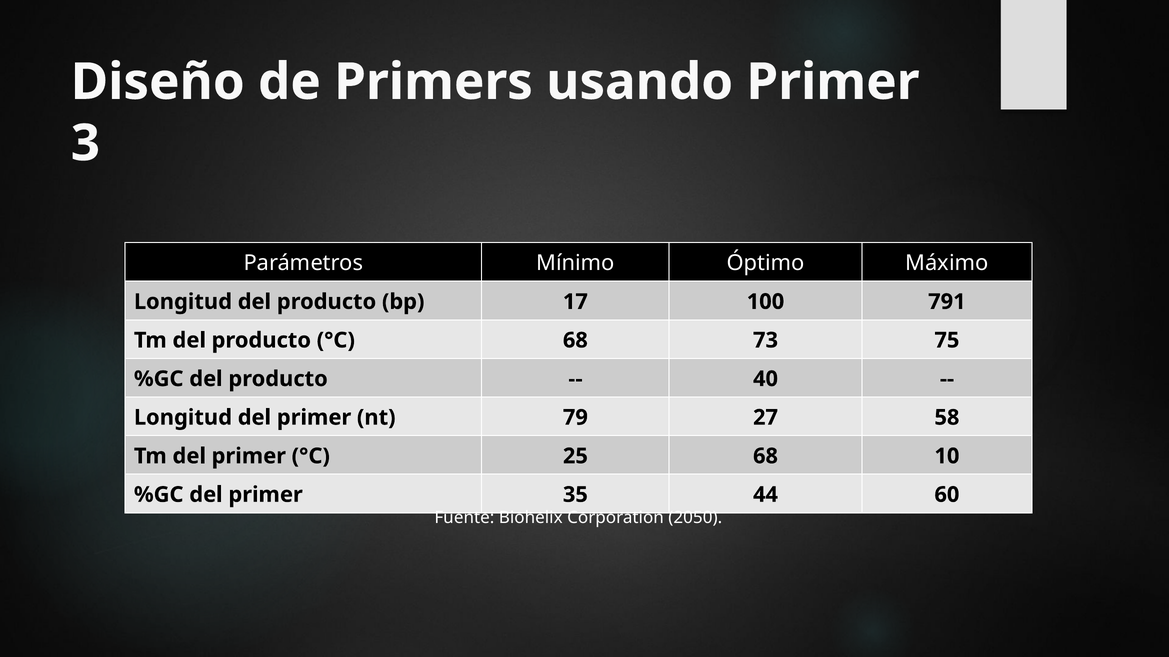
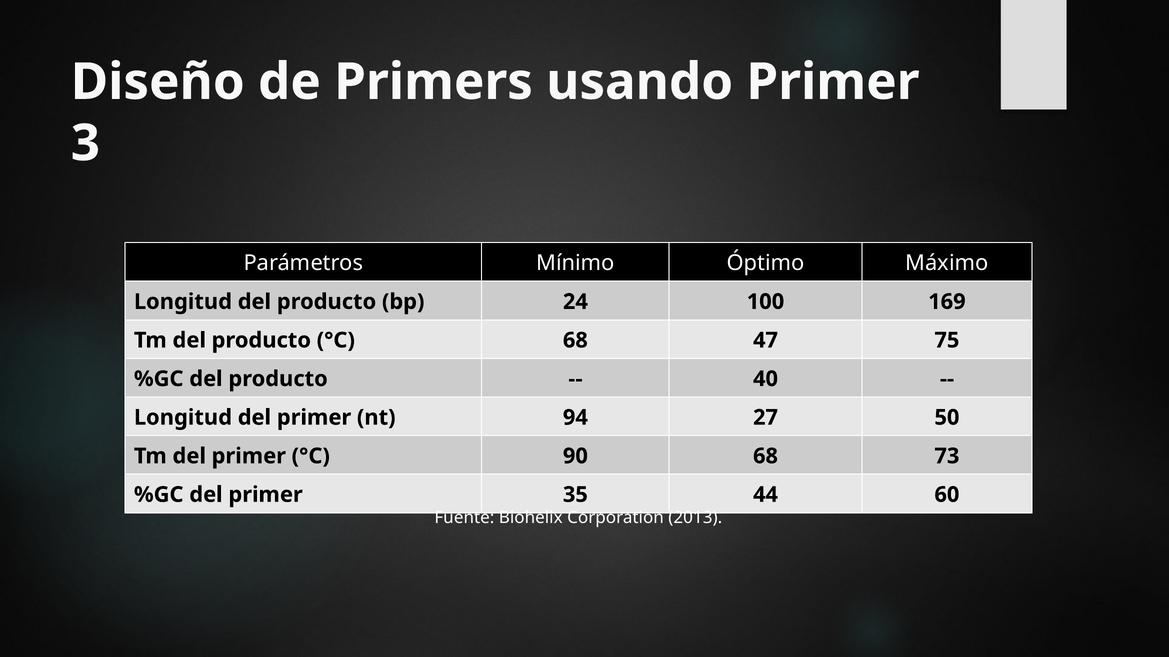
17: 17 -> 24
791: 791 -> 169
73: 73 -> 47
79: 79 -> 94
58: 58 -> 50
25: 25 -> 90
10: 10 -> 73
2050: 2050 -> 2013
